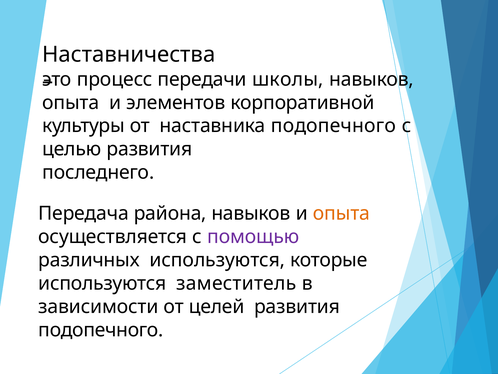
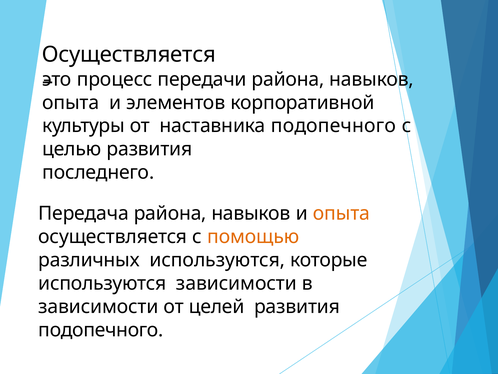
Наставничества at (129, 54): Наставничества -> Осуществляется
передачи школы: школы -> района
помощью colour: purple -> orange
используются заместитель: заместитель -> зависимости
